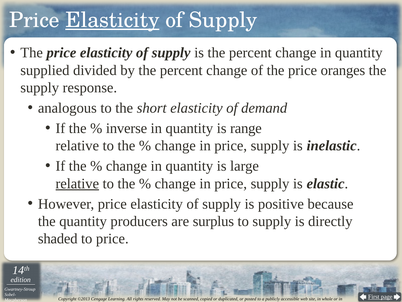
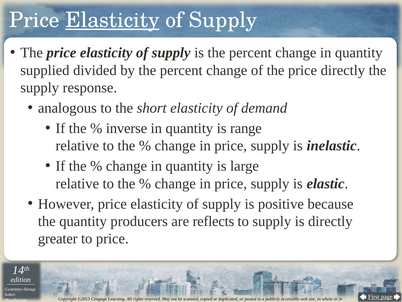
price oranges: oranges -> directly
relative at (77, 183) underline: present -> none
surplus: surplus -> reflects
shaded: shaded -> greater
